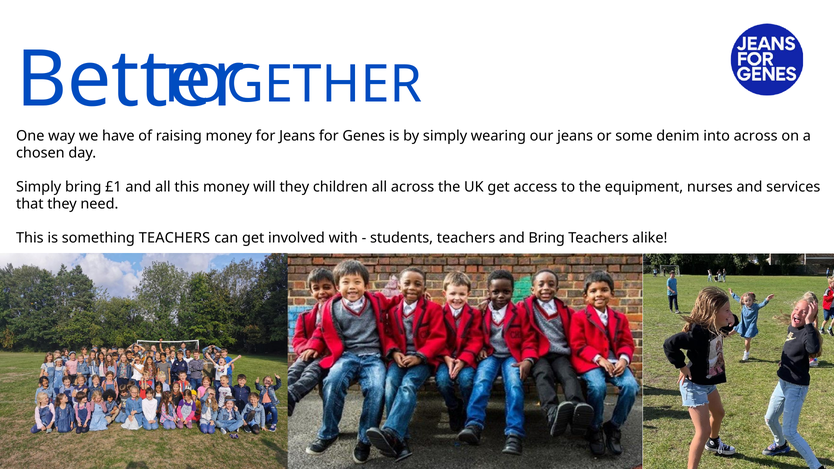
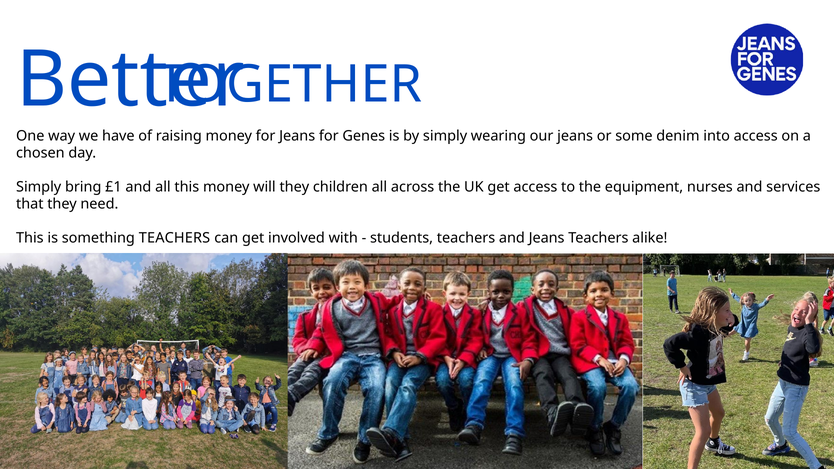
into across: across -> access
and Bring: Bring -> Jeans
